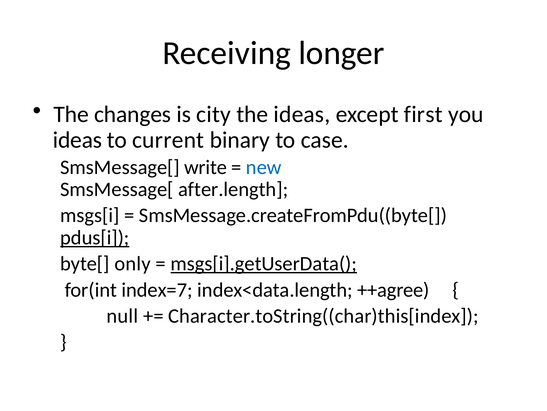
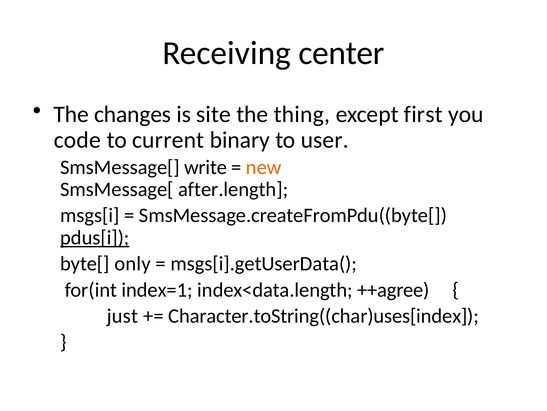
longer: longer -> center
city: city -> site
the ideas: ideas -> thing
ideas at (78, 140): ideas -> code
case: case -> user
new colour: blue -> orange
msgs[i].getUserData( underline: present -> none
index=7: index=7 -> index=1
null: null -> just
Character.toString((char)this[index: Character.toString((char)this[index -> Character.toString((char)uses[index
